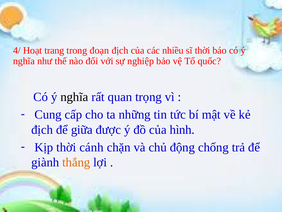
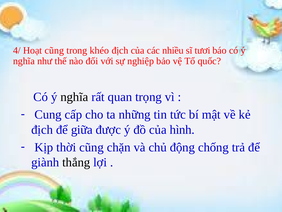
Hoạt trang: trang -> cũng
đoạn: đoạn -> khéo
sĩ thời: thời -> tươi
thời cánh: cánh -> cũng
thắng colour: orange -> black
